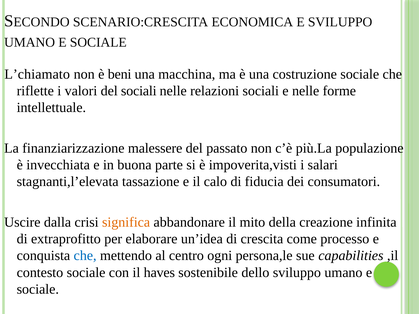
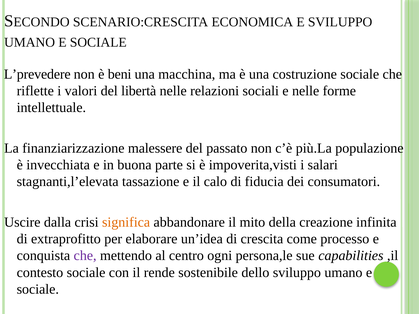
L’chiamato: L’chiamato -> L’prevedere
del sociali: sociali -> libertà
che at (85, 256) colour: blue -> purple
haves: haves -> rende
